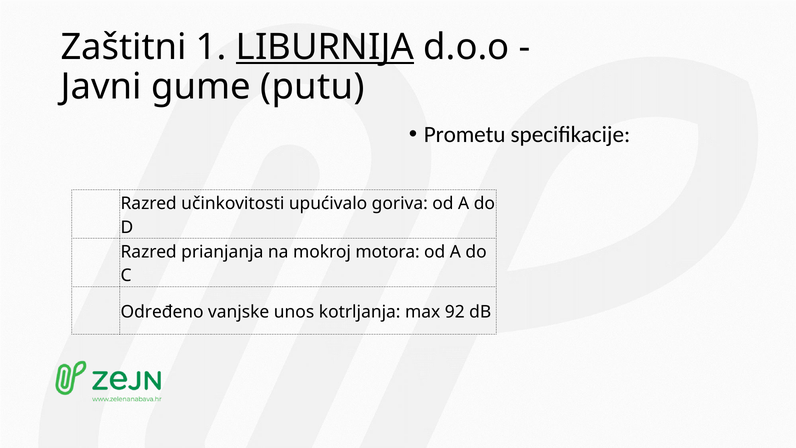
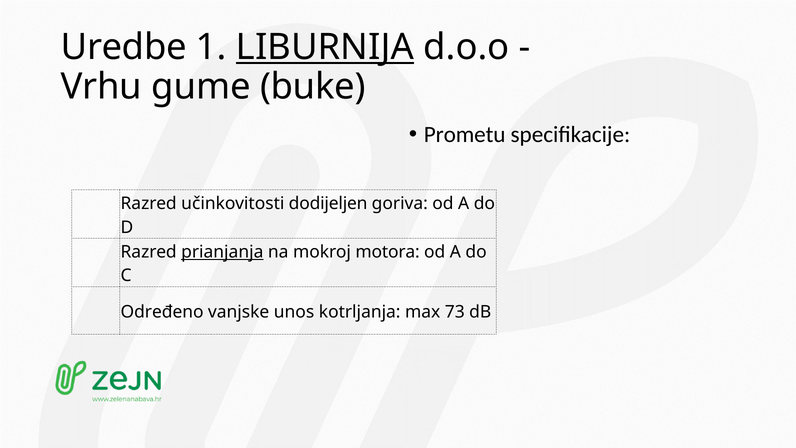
Zaštitni: Zaštitni -> Uredbe
Javni: Javni -> Vrhu
putu: putu -> buke
upućivalo: upućivalo -> dodijeljen
prianjanja underline: none -> present
92: 92 -> 73
